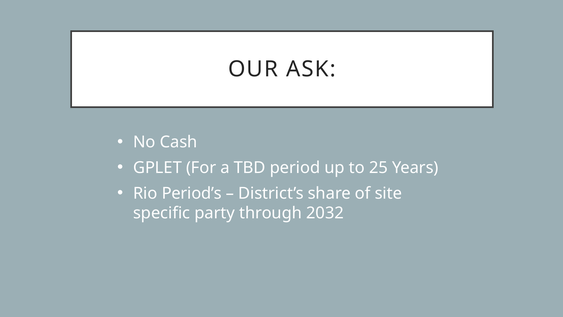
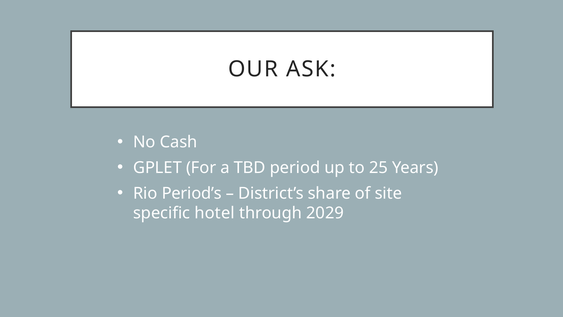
party: party -> hotel
2032: 2032 -> 2029
